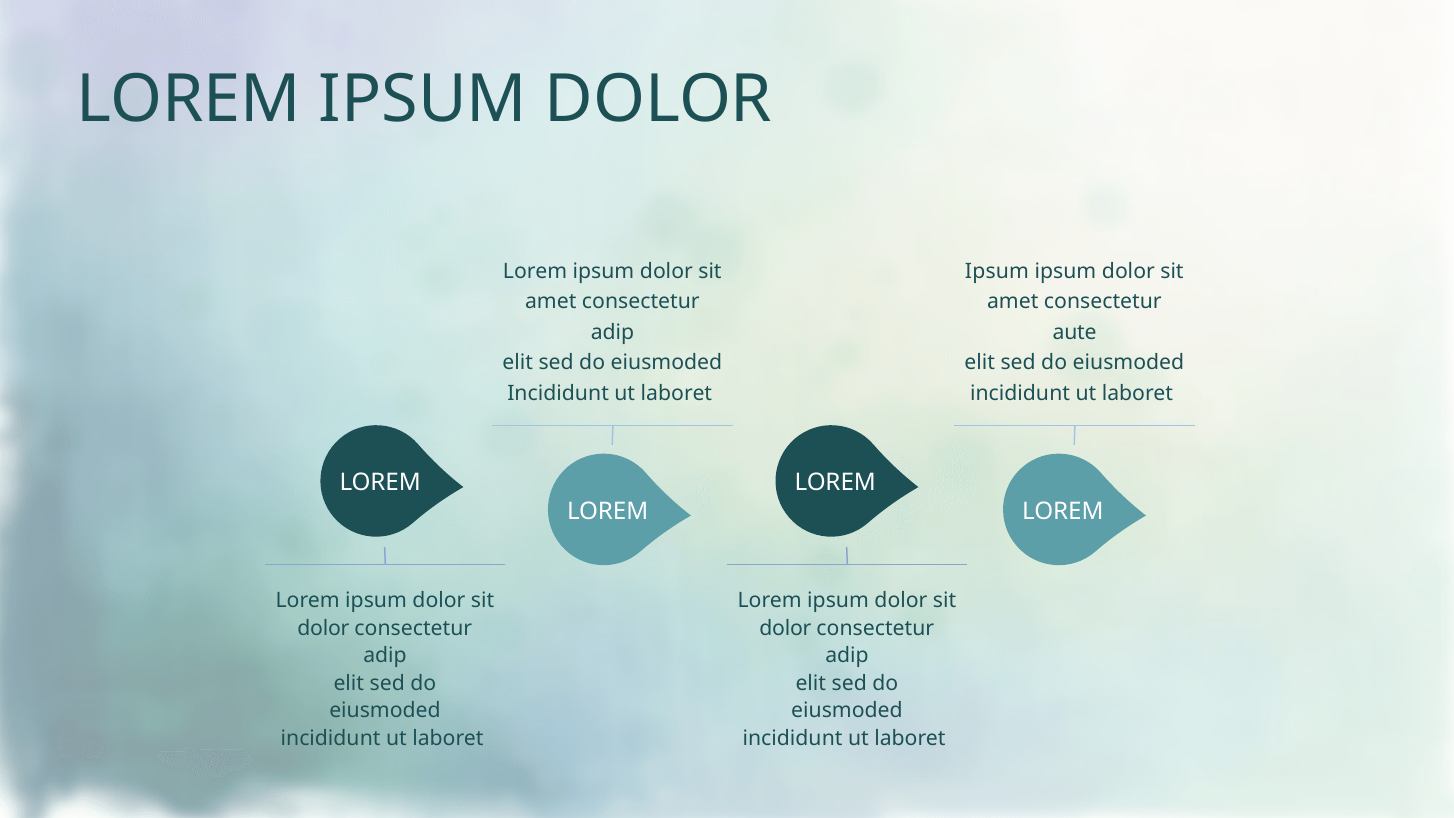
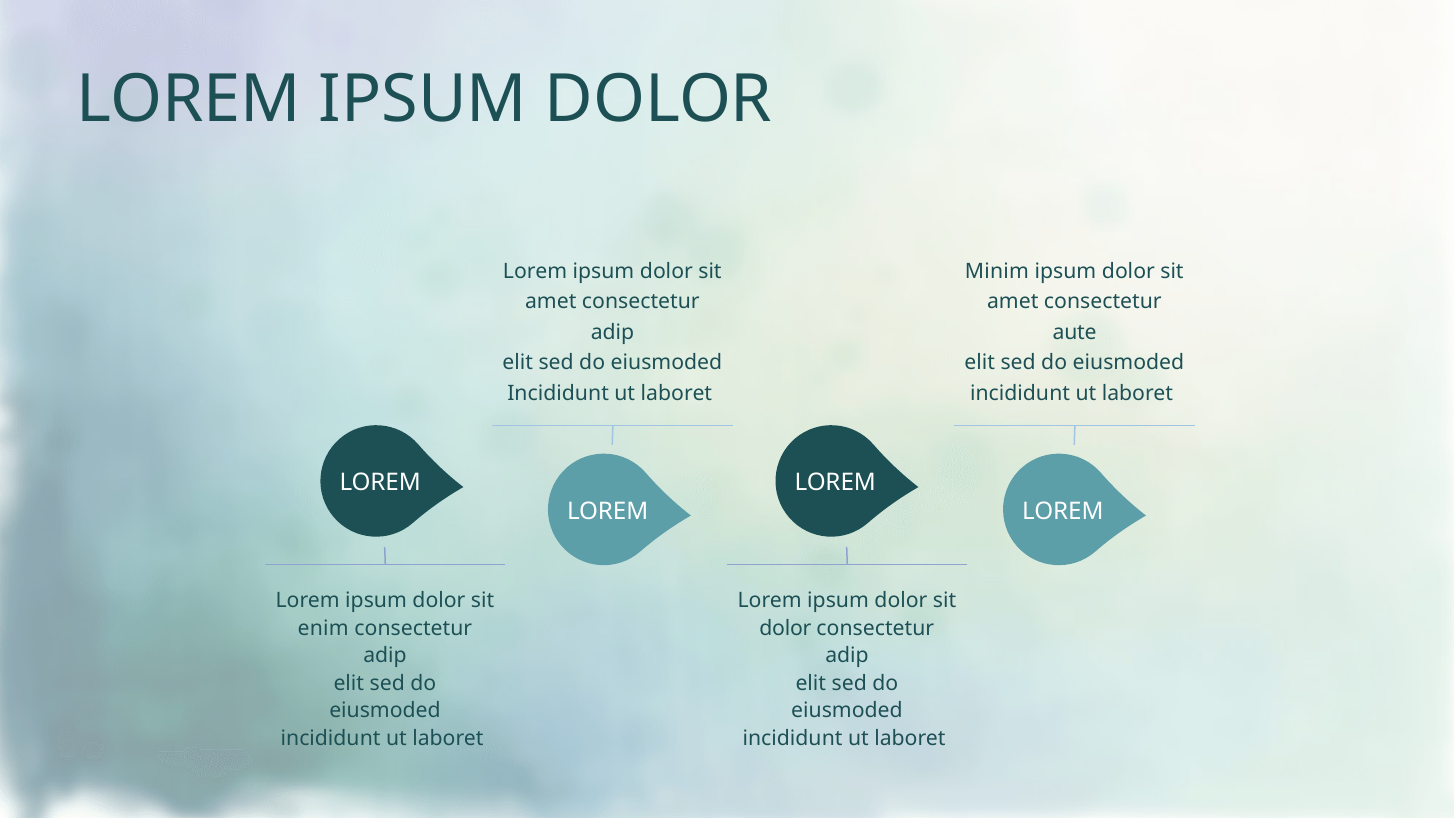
Ipsum at (997, 271): Ipsum -> Minim
dolor at (323, 628): dolor -> enim
